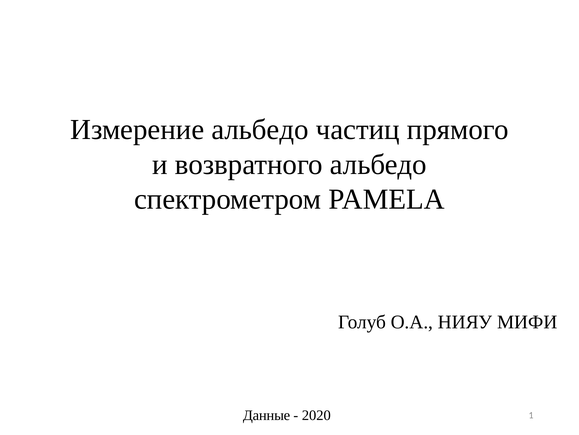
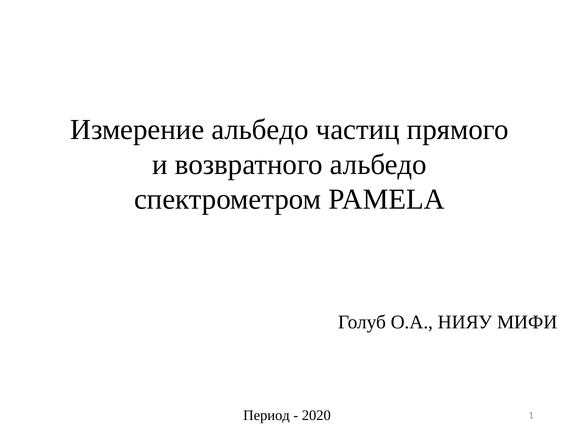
Данные: Данные -> Период
